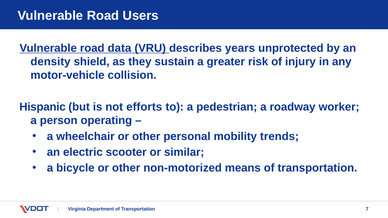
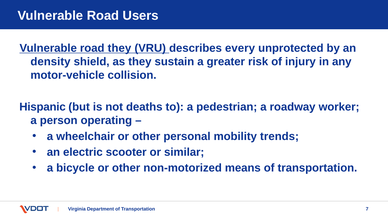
road data: data -> they
years: years -> every
efforts: efforts -> deaths
